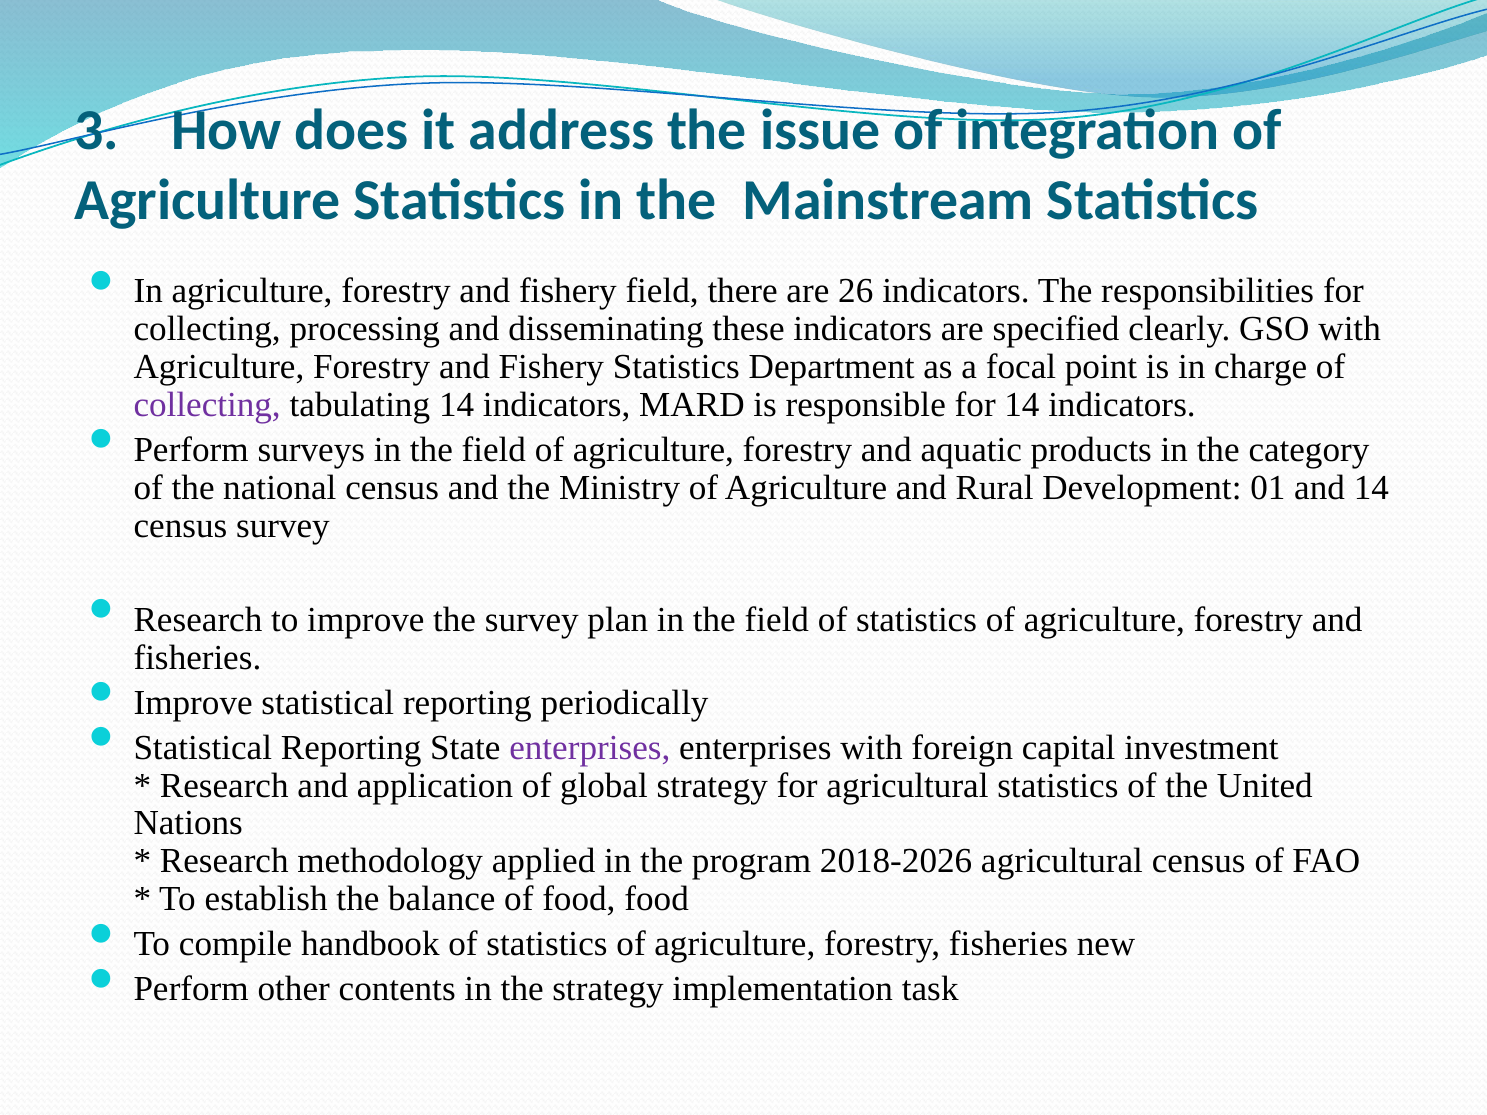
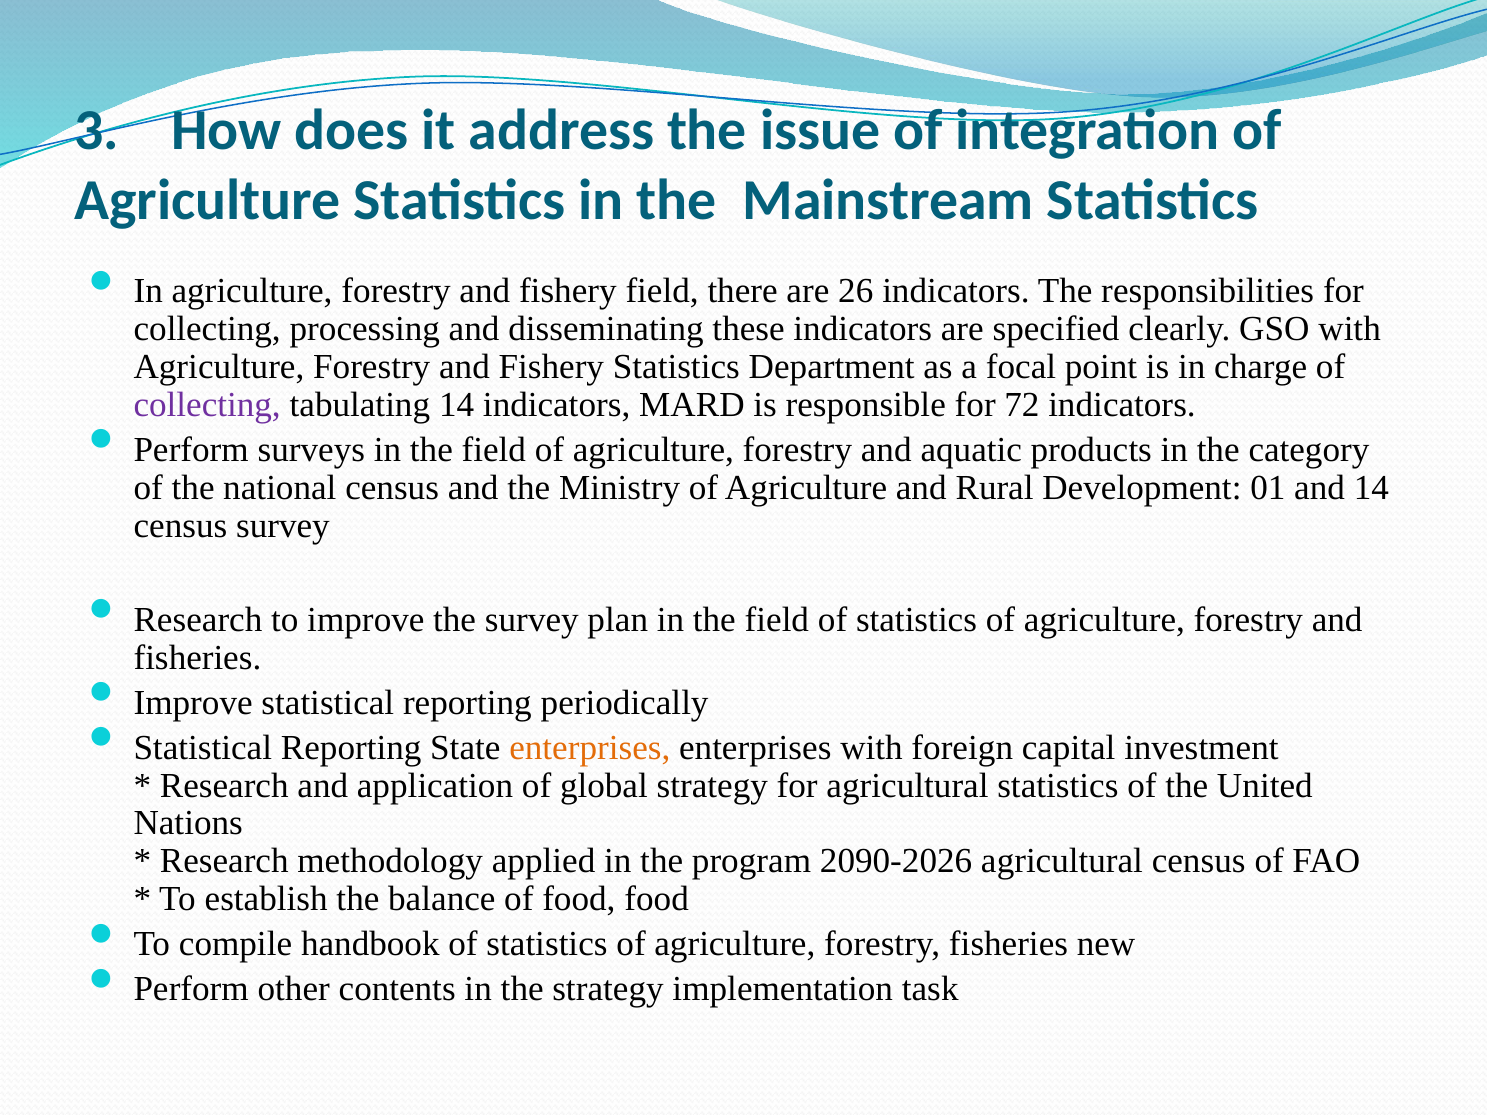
for 14: 14 -> 72
enterprises at (590, 748) colour: purple -> orange
2018-2026: 2018-2026 -> 2090-2026
